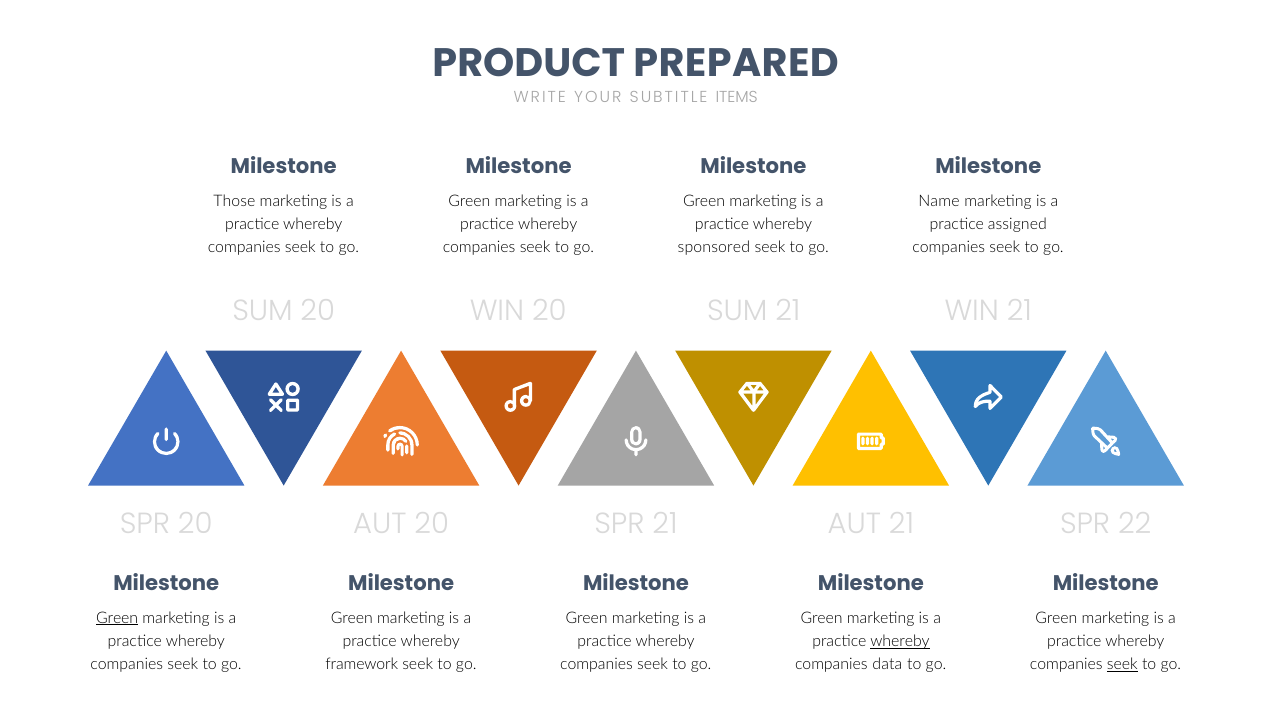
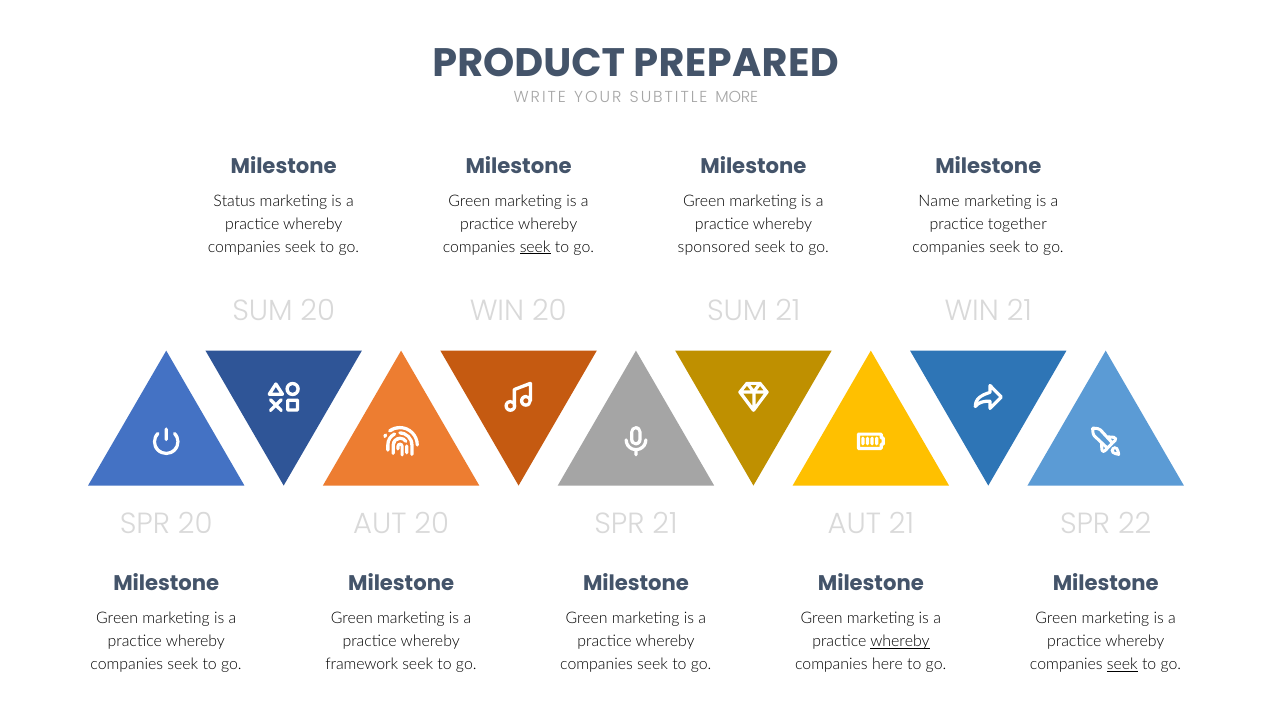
ITEMS: ITEMS -> MORE
Those: Those -> Status
assigned: assigned -> together
seek at (535, 247) underline: none -> present
Green at (117, 618) underline: present -> none
data: data -> here
